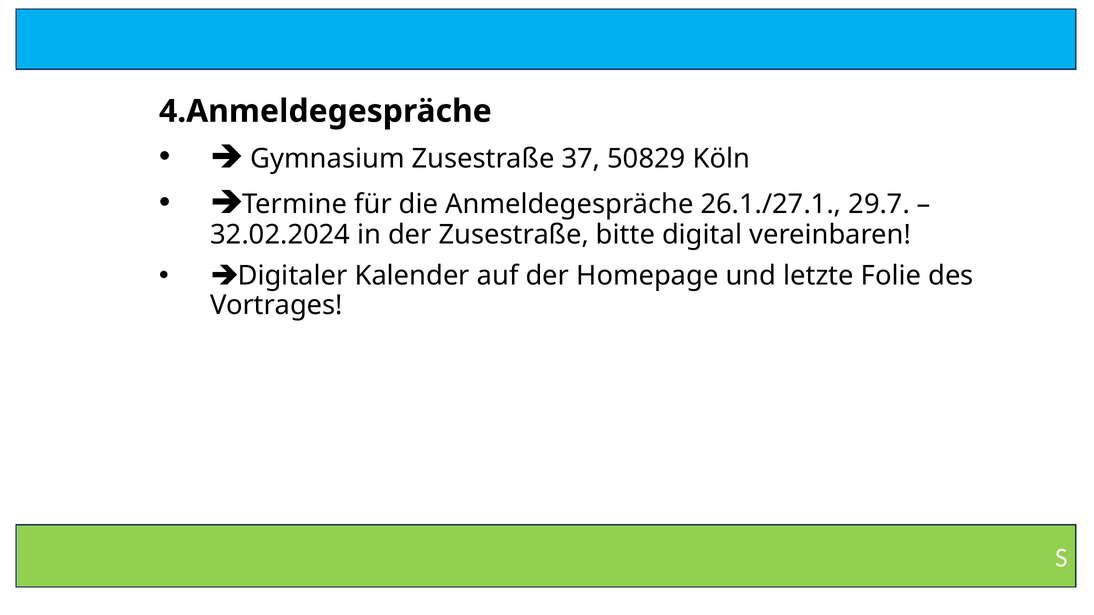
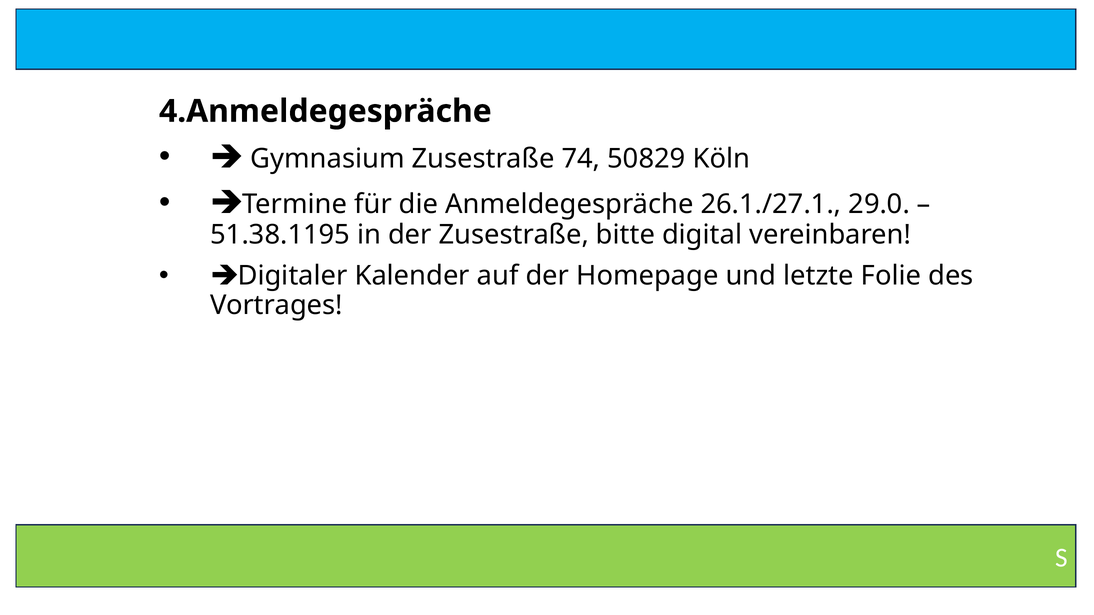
37: 37 -> 74
29.7: 29.7 -> 29.0
32.02.2024: 32.02.2024 -> 51.38.1195
